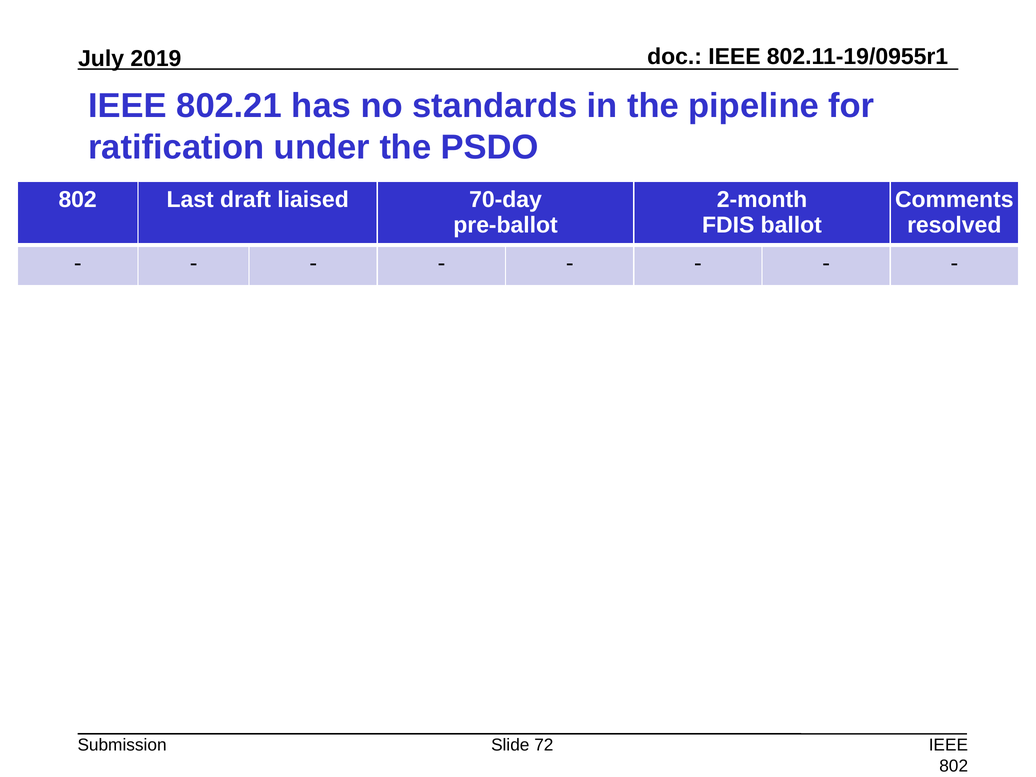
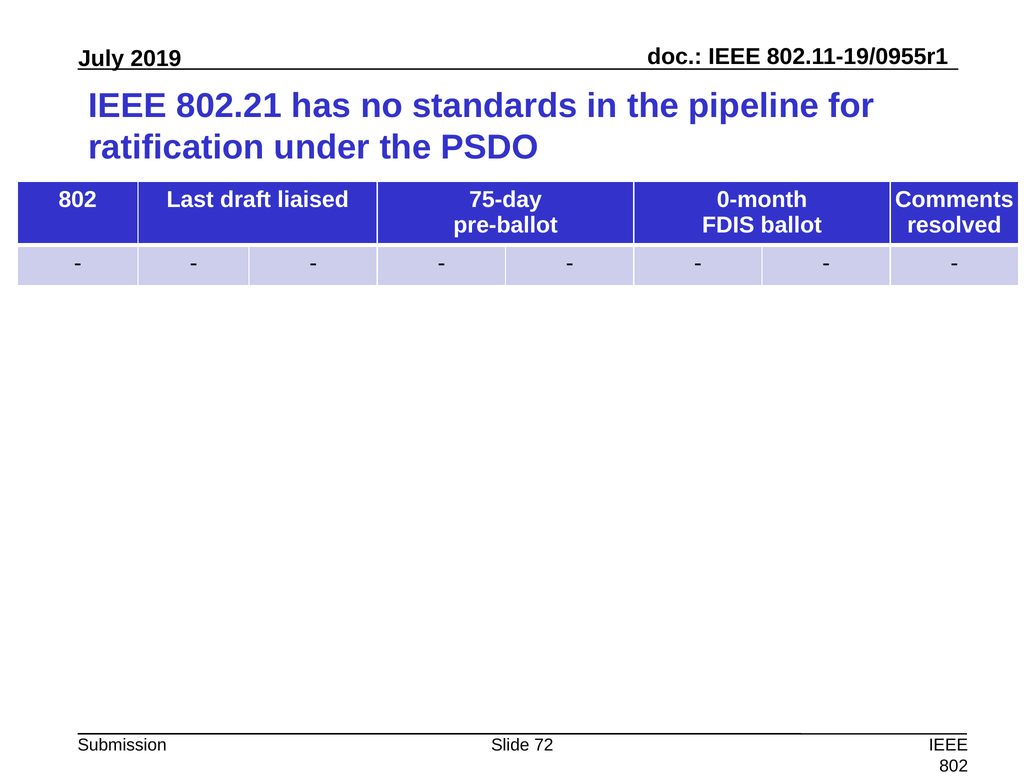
70-day: 70-day -> 75-day
2-month: 2-month -> 0-month
